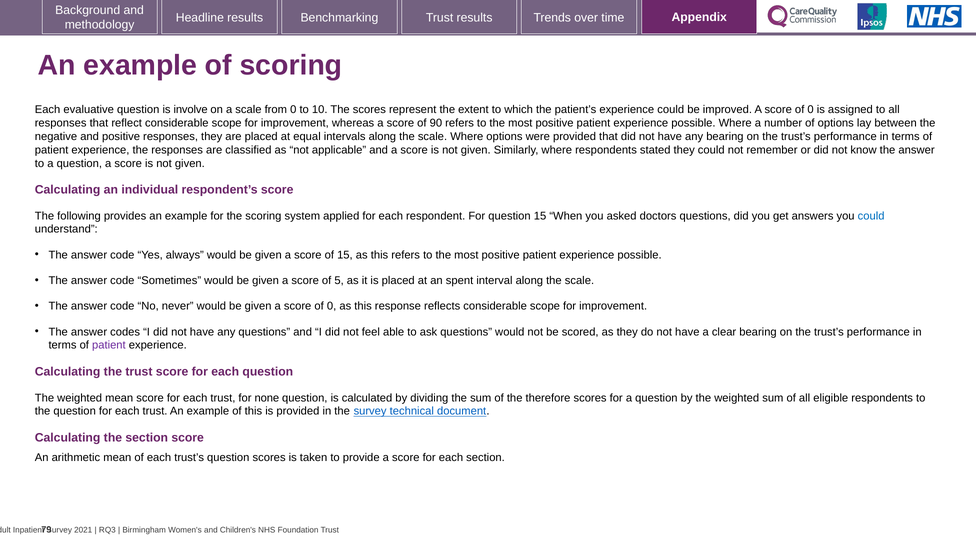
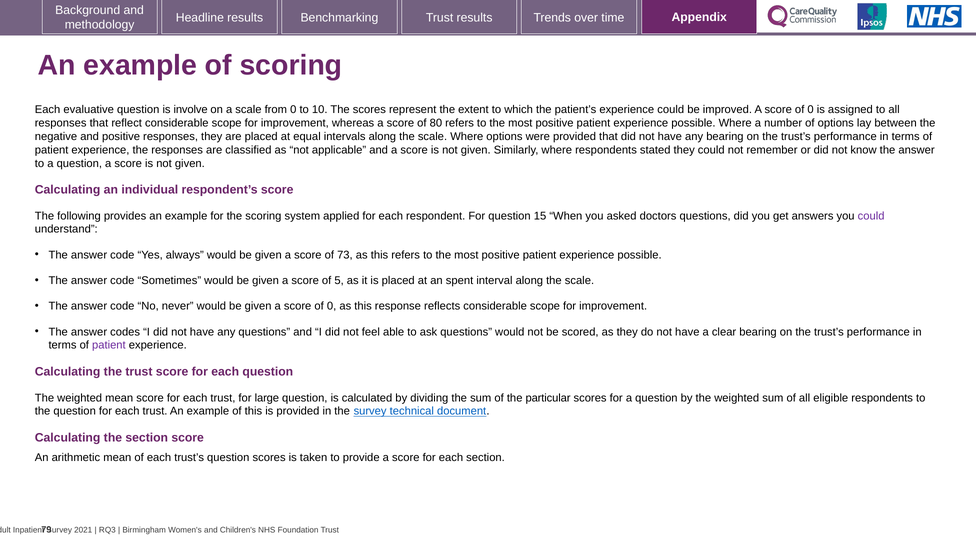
90: 90 -> 80
could at (871, 216) colour: blue -> purple
of 15: 15 -> 73
none: none -> large
therefore: therefore -> particular
